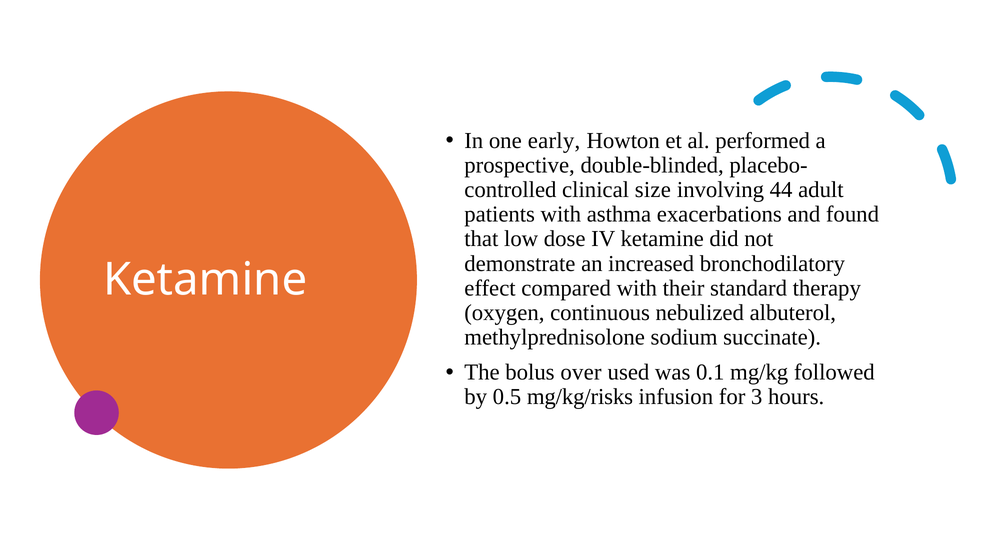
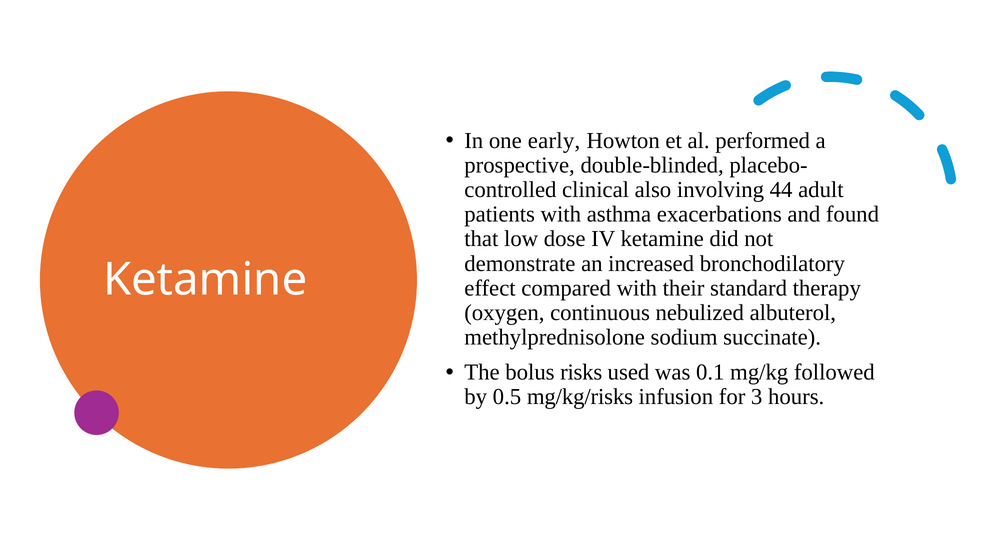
size: size -> also
over: over -> risks
